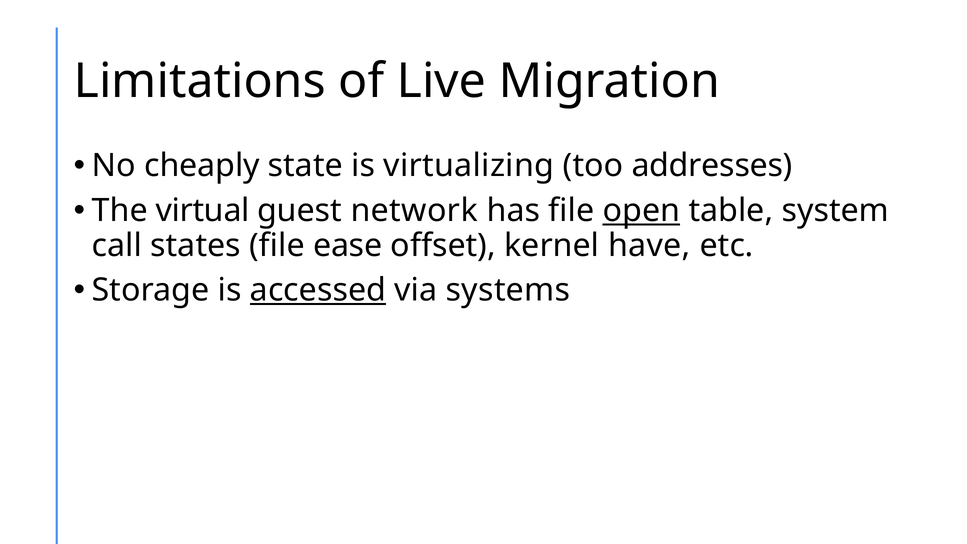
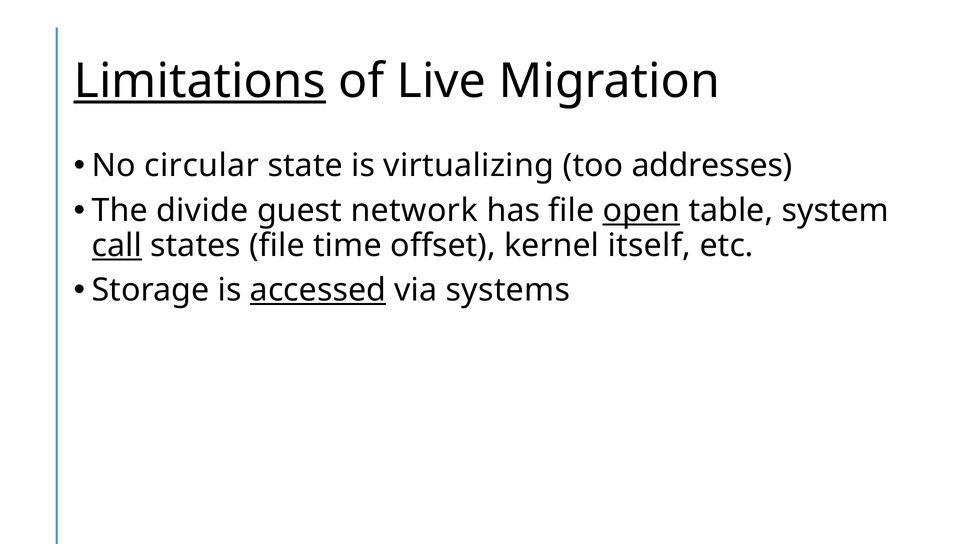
Limitations underline: none -> present
cheaply: cheaply -> circular
virtual: virtual -> divide
call underline: none -> present
ease: ease -> time
have: have -> itself
